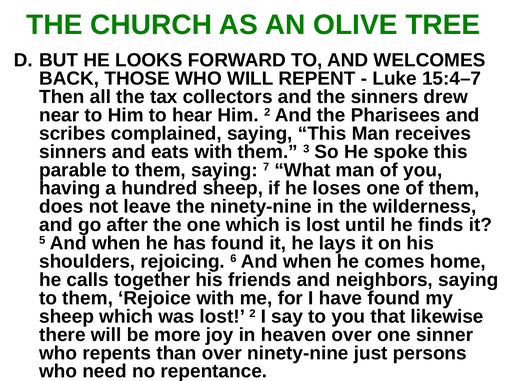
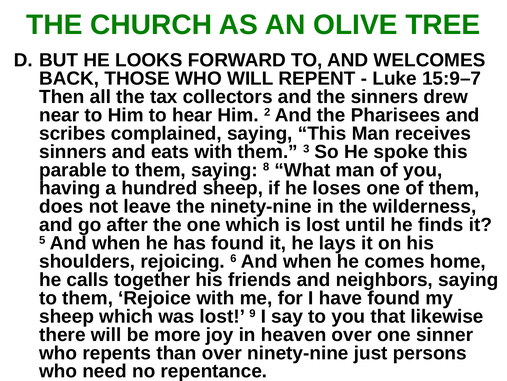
15:4–7: 15:4–7 -> 15:9–7
7: 7 -> 8
lost 2: 2 -> 9
